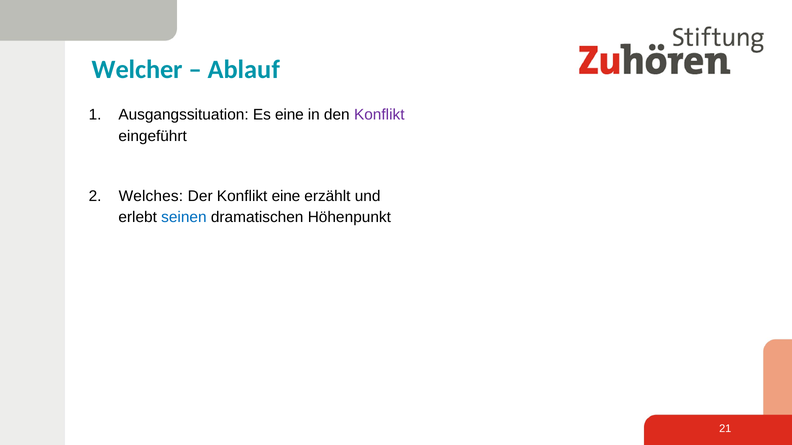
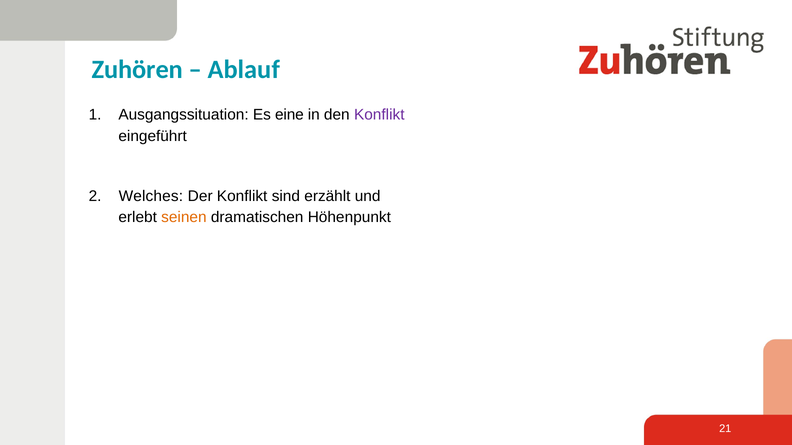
Welcher: Welcher -> Zuhören
Konflikt eine: eine -> sind
seinen colour: blue -> orange
